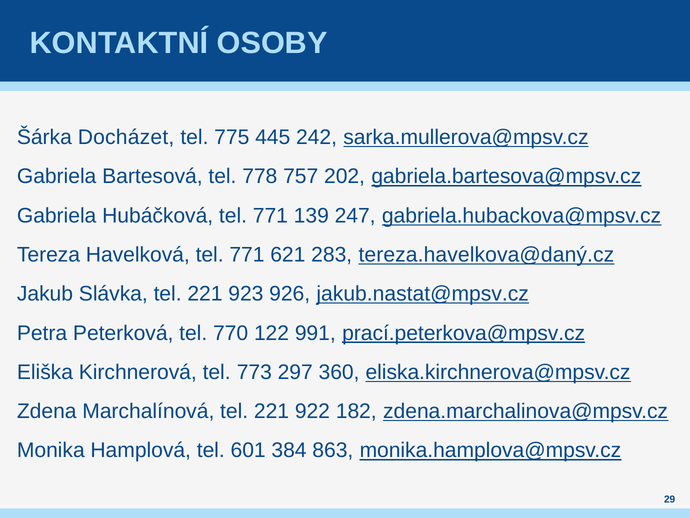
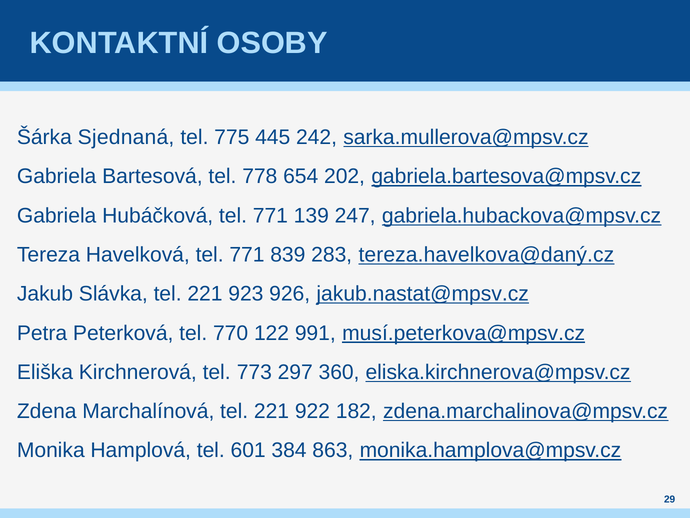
Docházet: Docházet -> Sjednaná
757: 757 -> 654
621: 621 -> 839
prací.peterkova@mpsv.cz: prací.peterkova@mpsv.cz -> musí.peterkova@mpsv.cz
